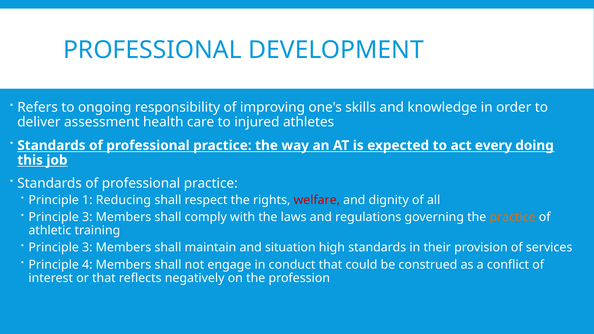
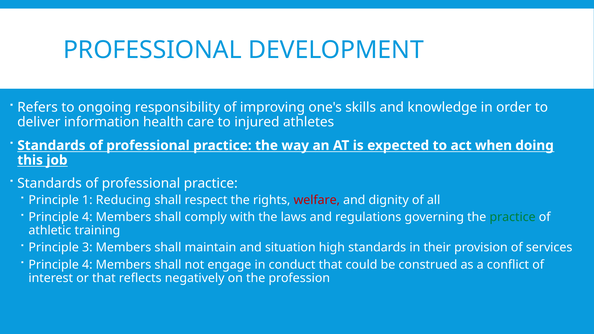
assessment: assessment -> information
every: every -> when
3 at (87, 217): 3 -> 4
practice at (513, 217) colour: orange -> green
